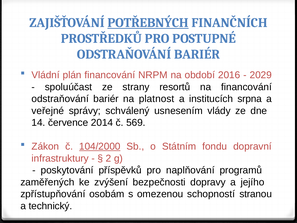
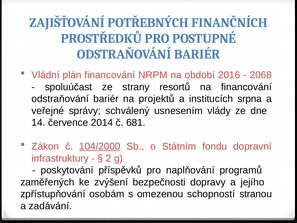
POTŘEBNÝCH underline: present -> none
2029: 2029 -> 2068
platnost: platnost -> projektů
569: 569 -> 681
technický: technický -> zadávání
